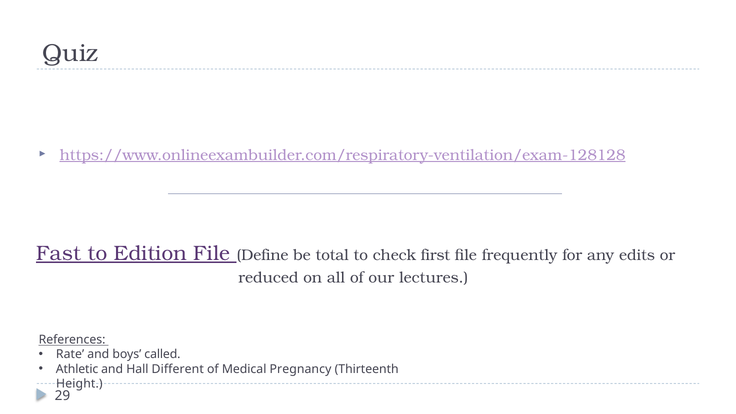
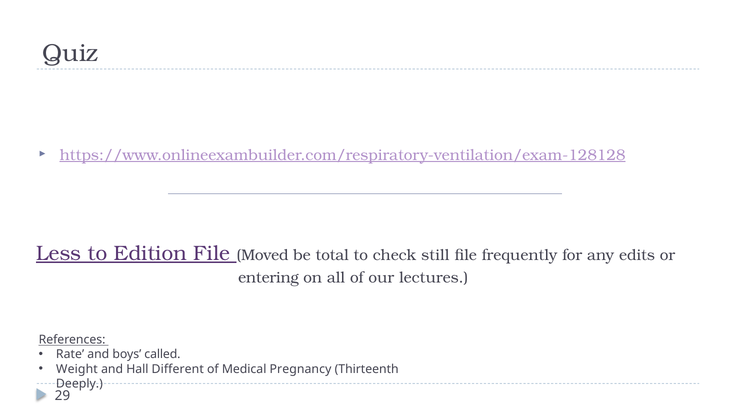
Fast: Fast -> Less
Define: Define -> Moved
first: first -> still
reduced: reduced -> entering
Athletic: Athletic -> Weight
Height: Height -> Deeply
